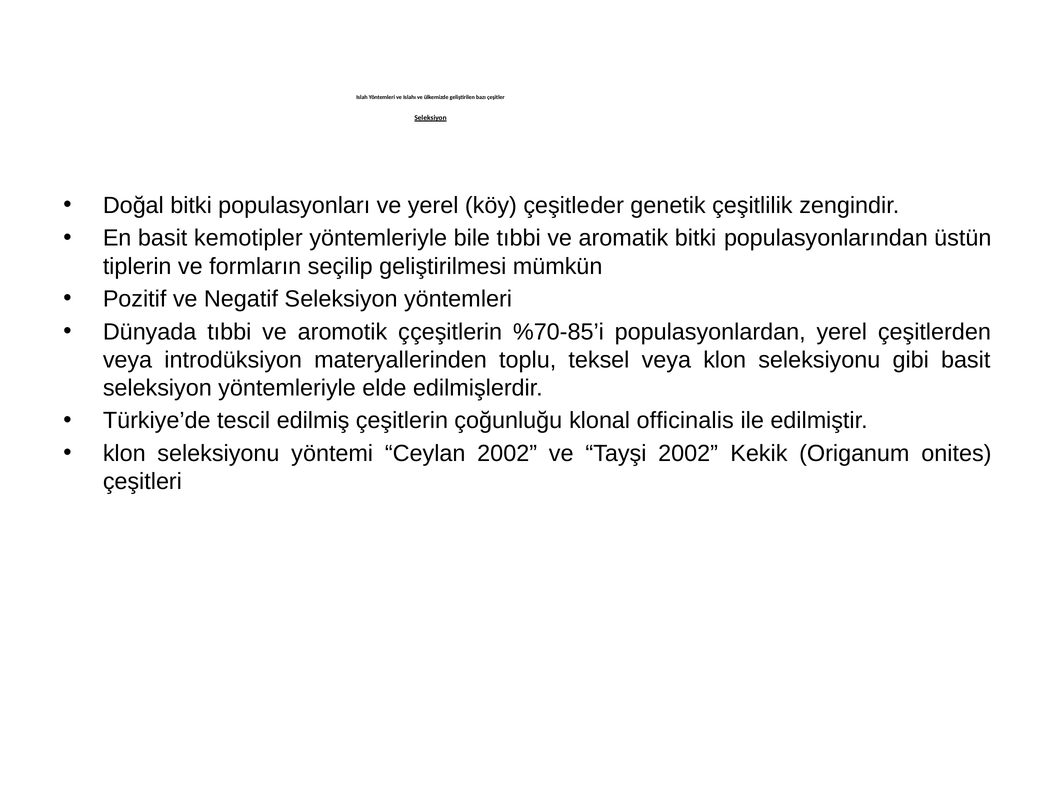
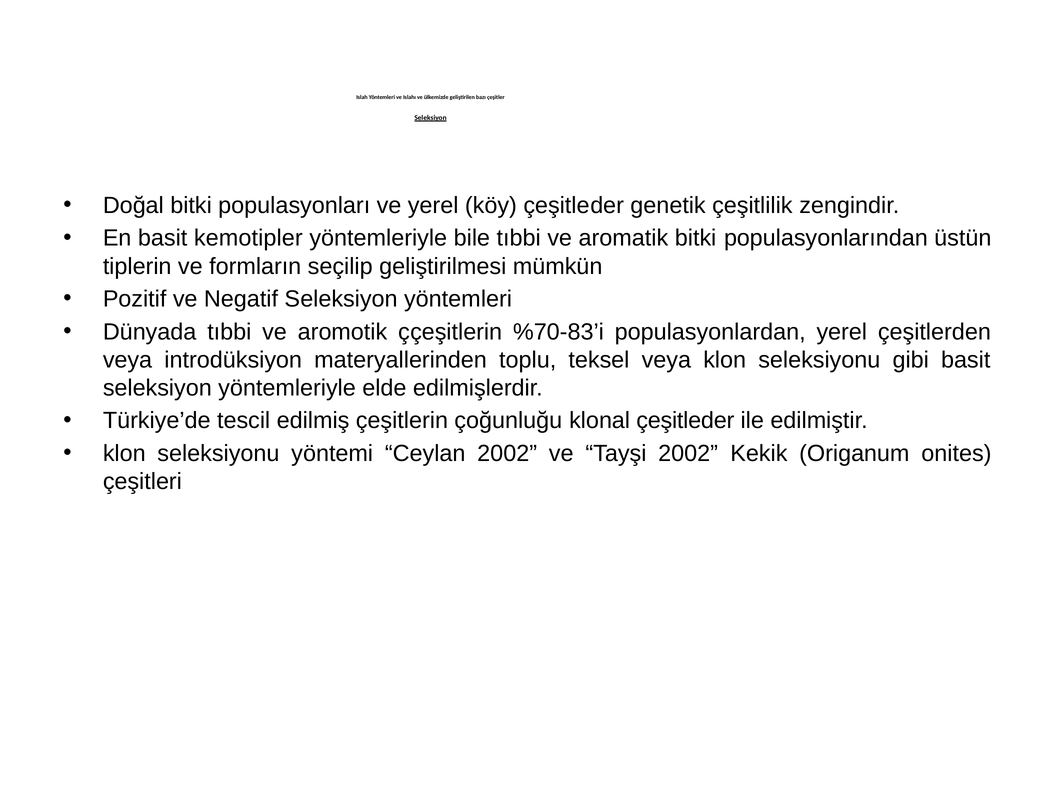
%70-85’i: %70-85’i -> %70-83’i
klonal officinalis: officinalis -> çeşitleder
